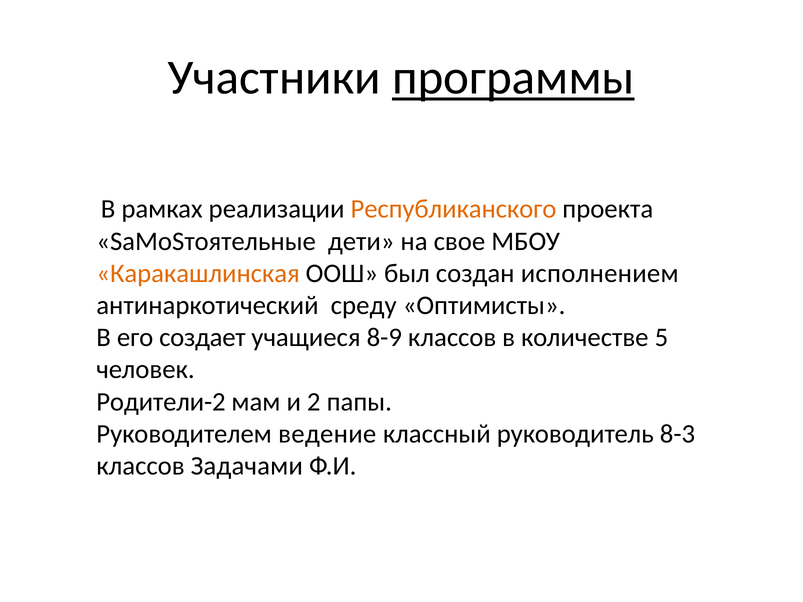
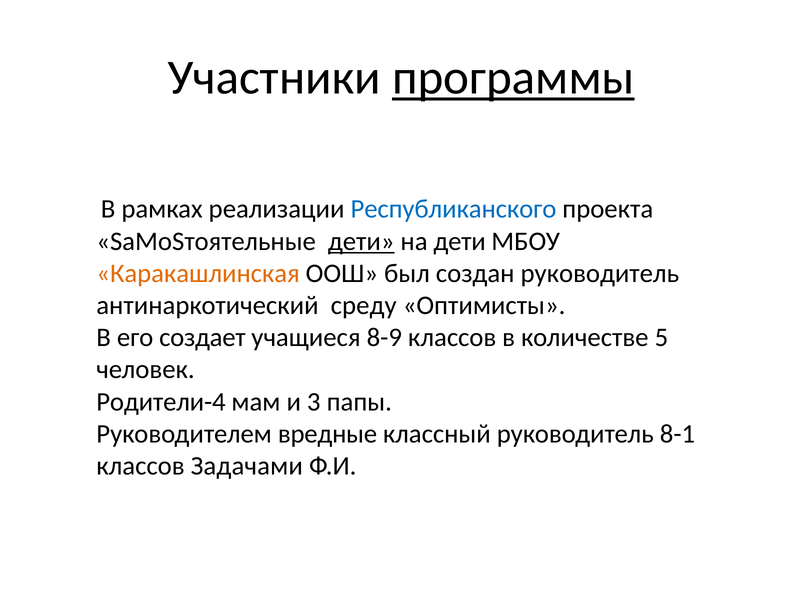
Республиканского colour: orange -> blue
дети at (361, 241) underline: none -> present
на свое: свое -> дети
создан исполнением: исполнением -> руководитель
Родители-2: Родители-2 -> Родители-4
2: 2 -> 3
ведение: ведение -> вредные
8-3: 8-3 -> 8-1
